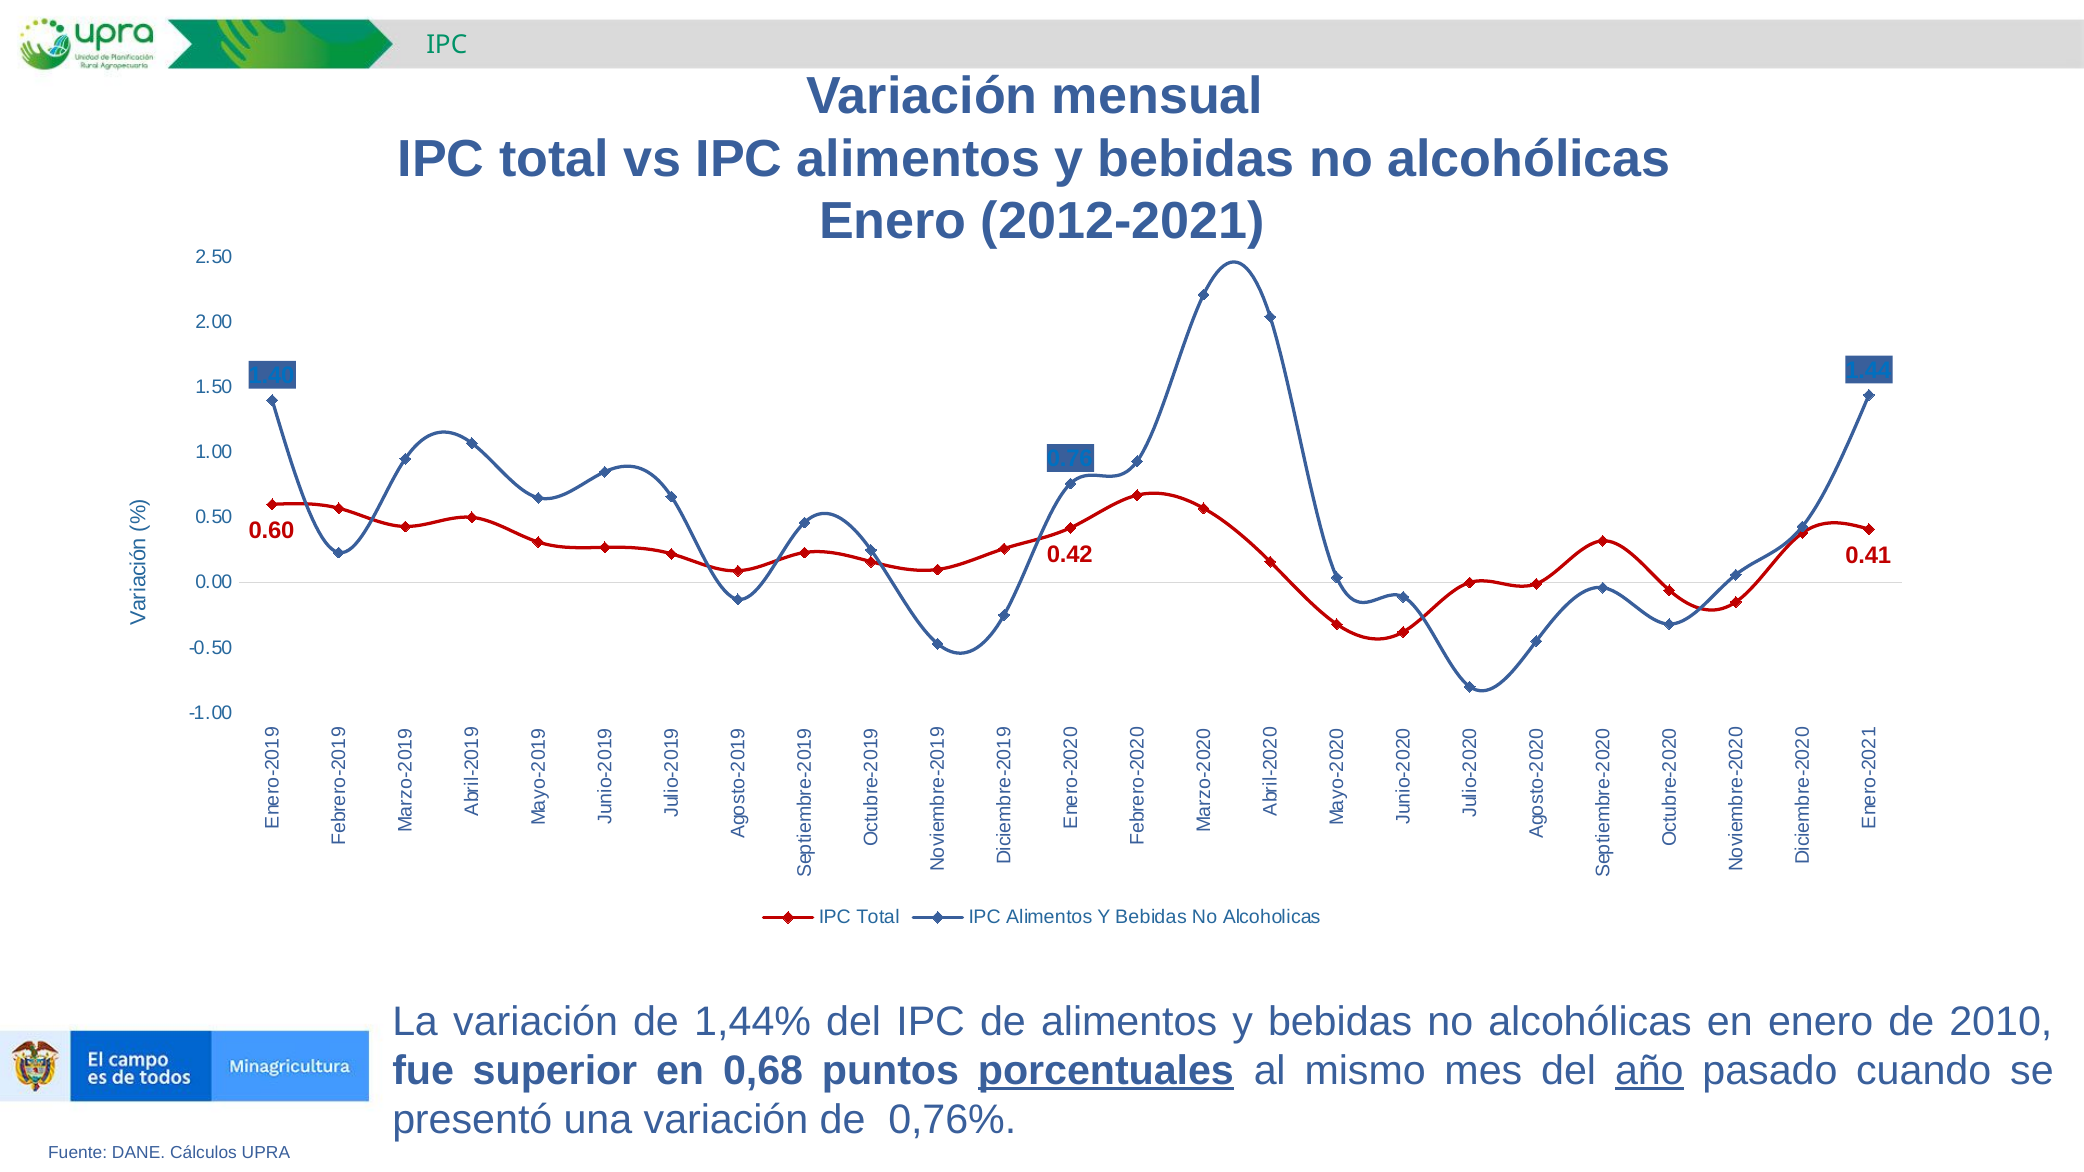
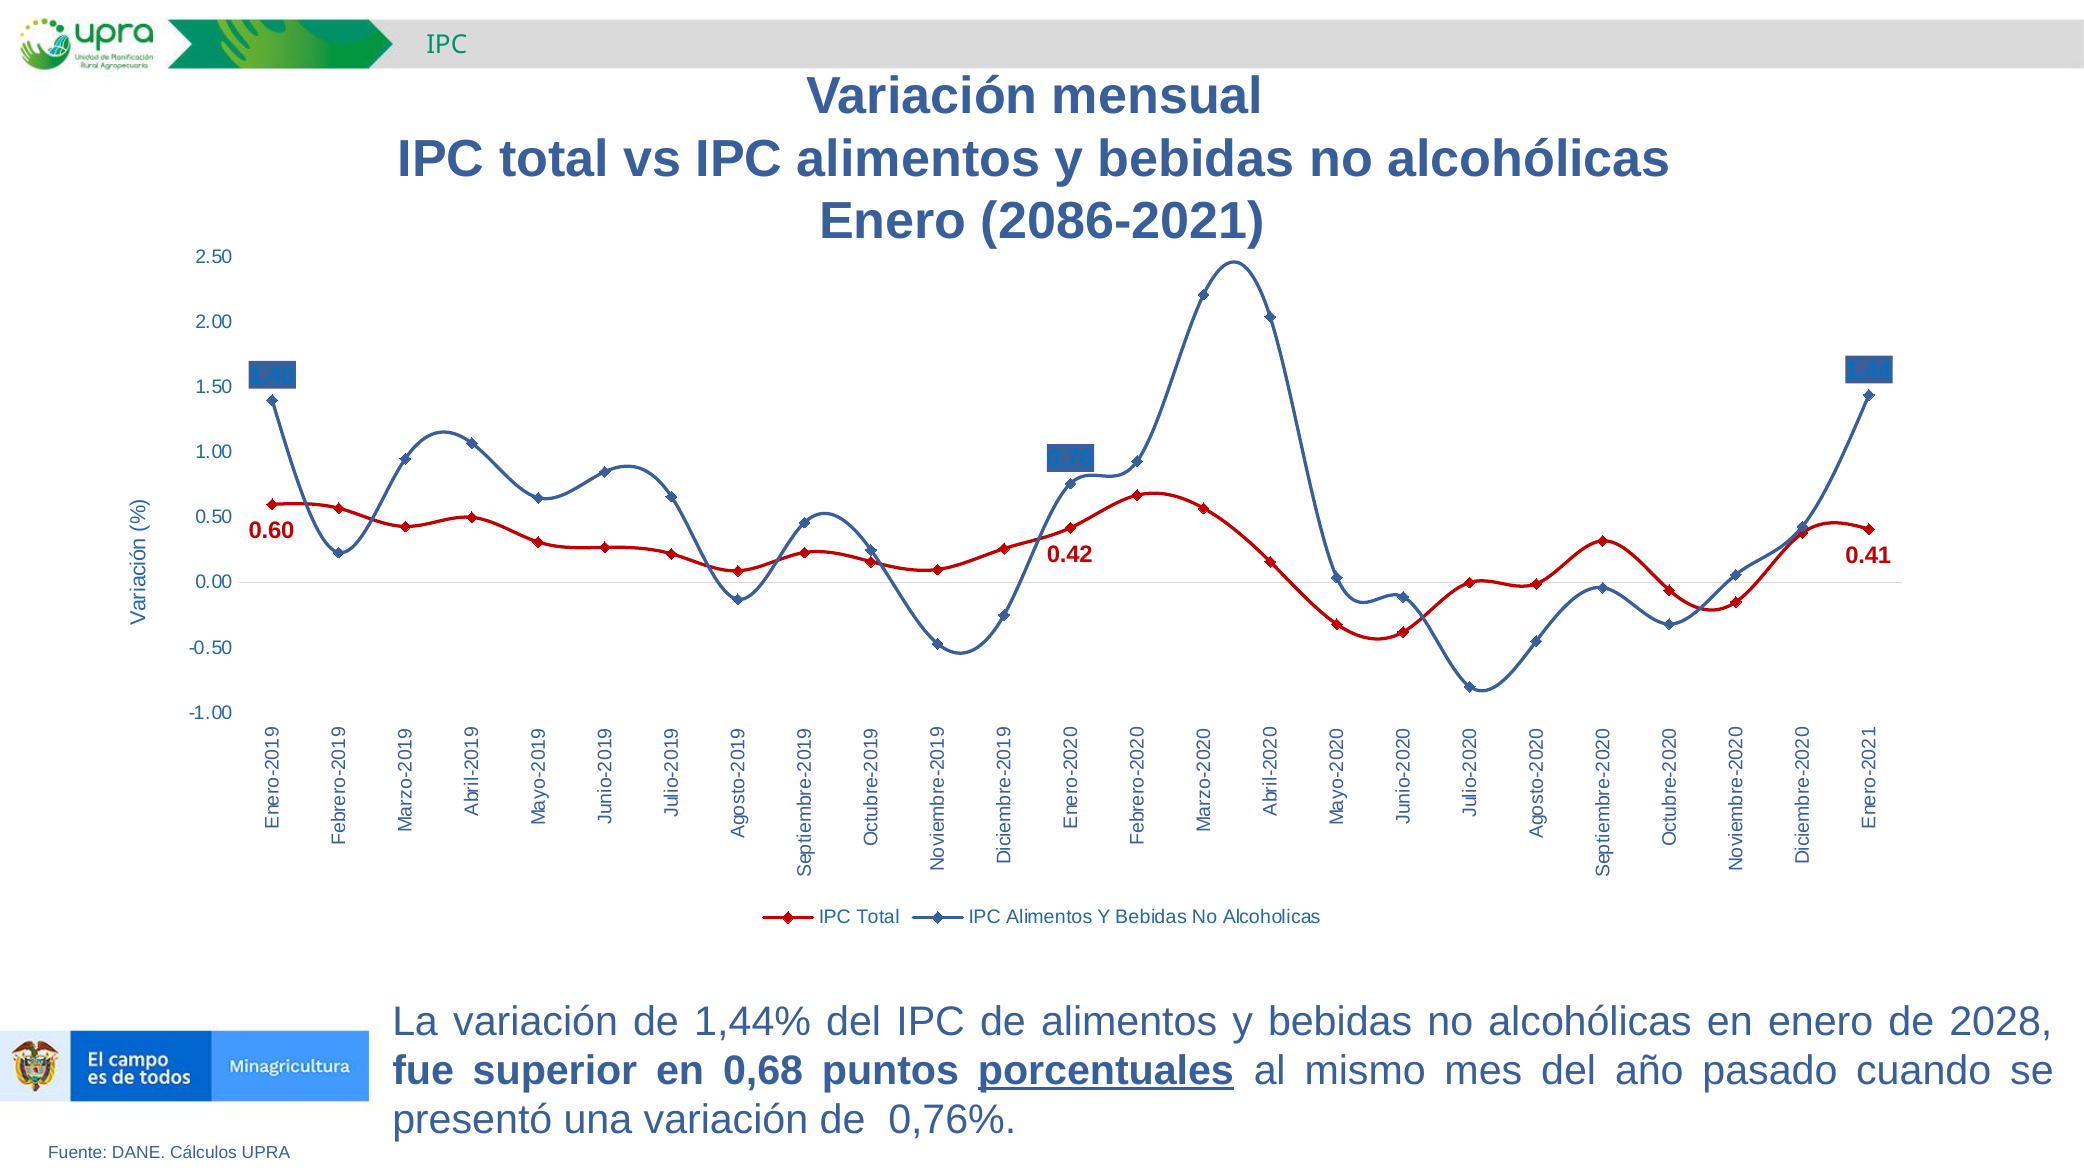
2012-2021: 2012-2021 -> 2086-2021
2010: 2010 -> 2028
año underline: present -> none
